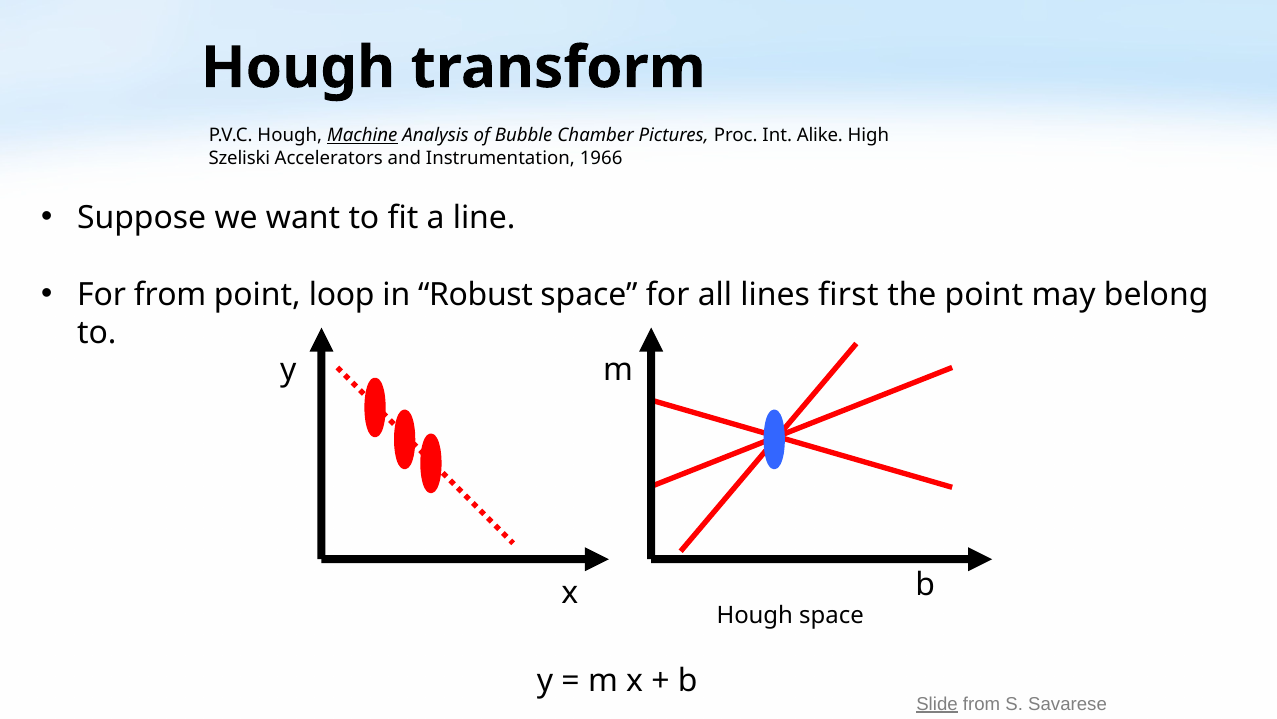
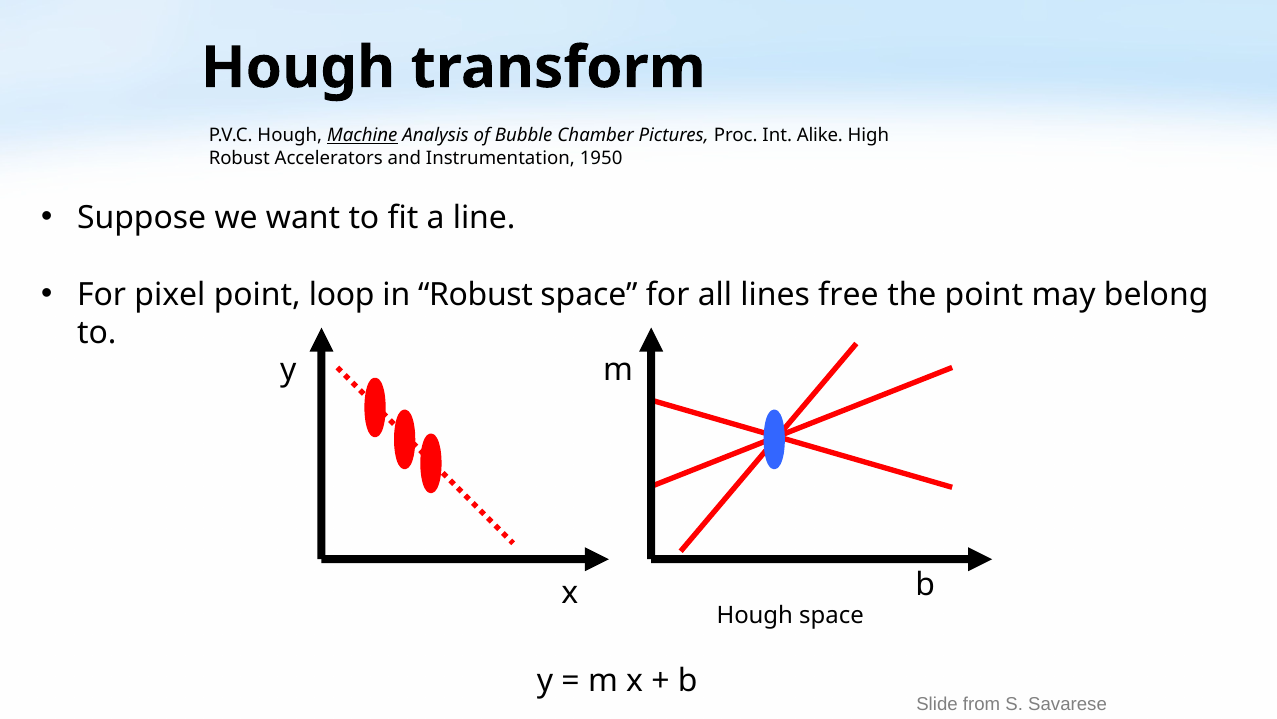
Szeliski at (239, 158): Szeliski -> Robust
1966: 1966 -> 1950
For from: from -> pixel
first: first -> free
Slide underline: present -> none
